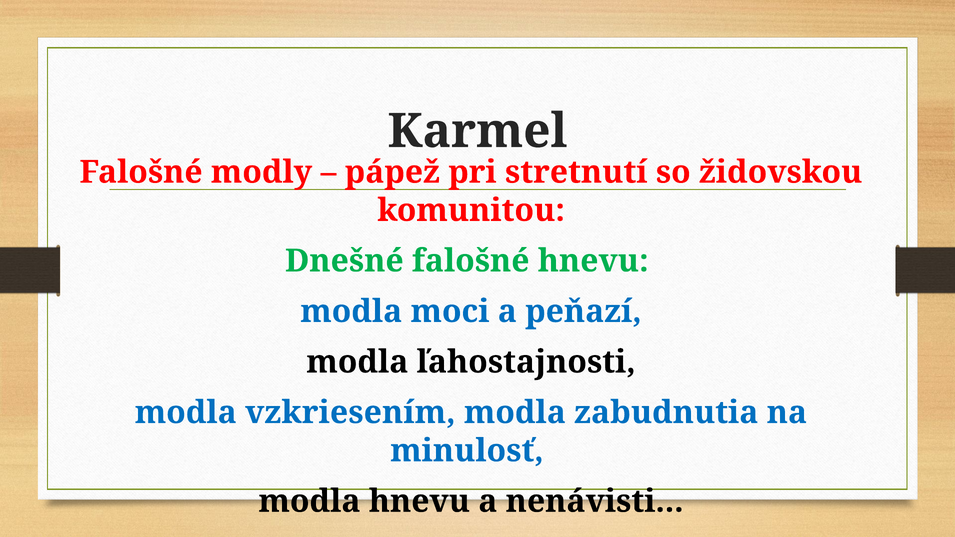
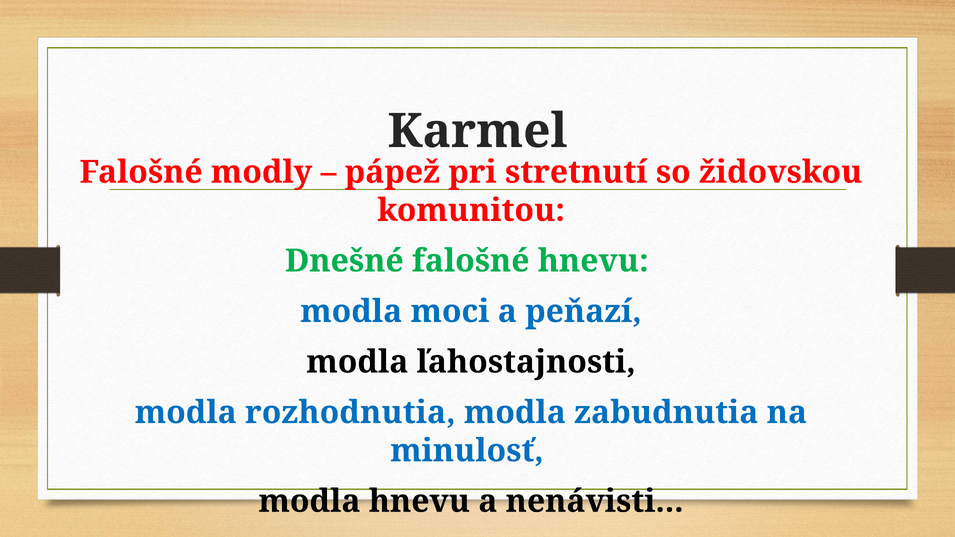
vzkriesením: vzkriesením -> rozhodnutia
